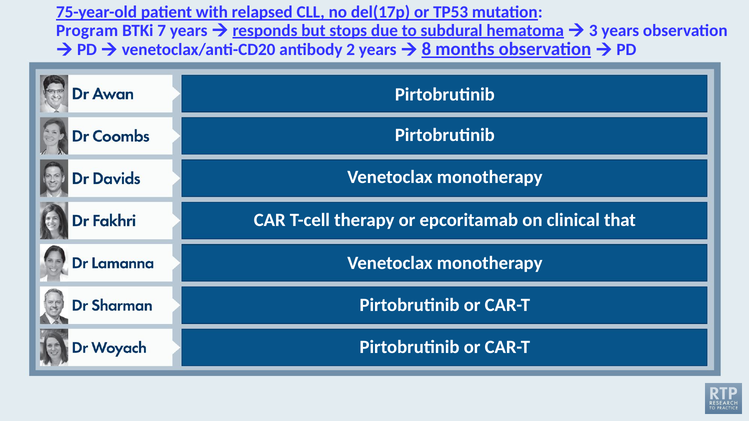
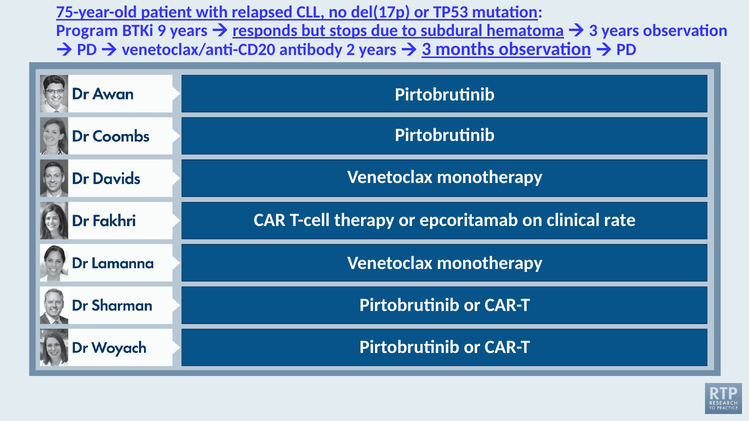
7: 7 -> 9
8 at (426, 49): 8 -> 3
that: that -> rate
